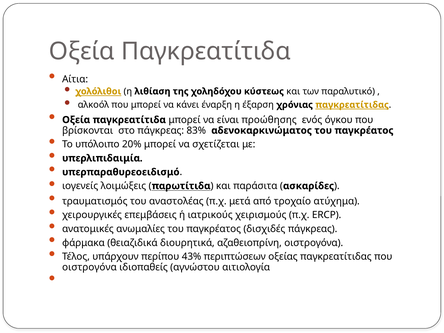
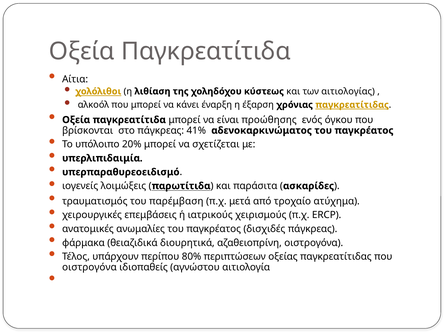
παραλυτικό: παραλυτικό -> αιτιολoγίας
83%: 83% -> 41%
αναστολέας: αναστολέας -> παρέμβαση
43%: 43% -> 80%
